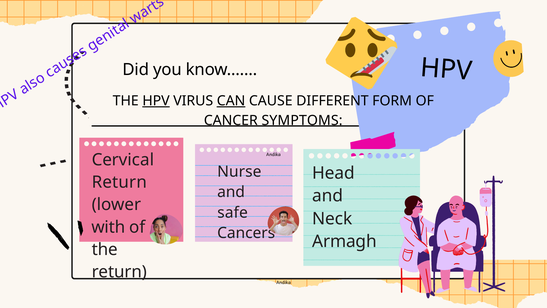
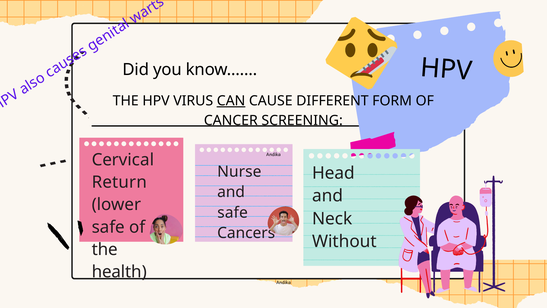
HPV underline: present -> none
SYMPTOMS: SYMPTOMS -> SCREENING
with at (108, 227): with -> safe
Armagh: Armagh -> Without
return at (119, 272): return -> health
